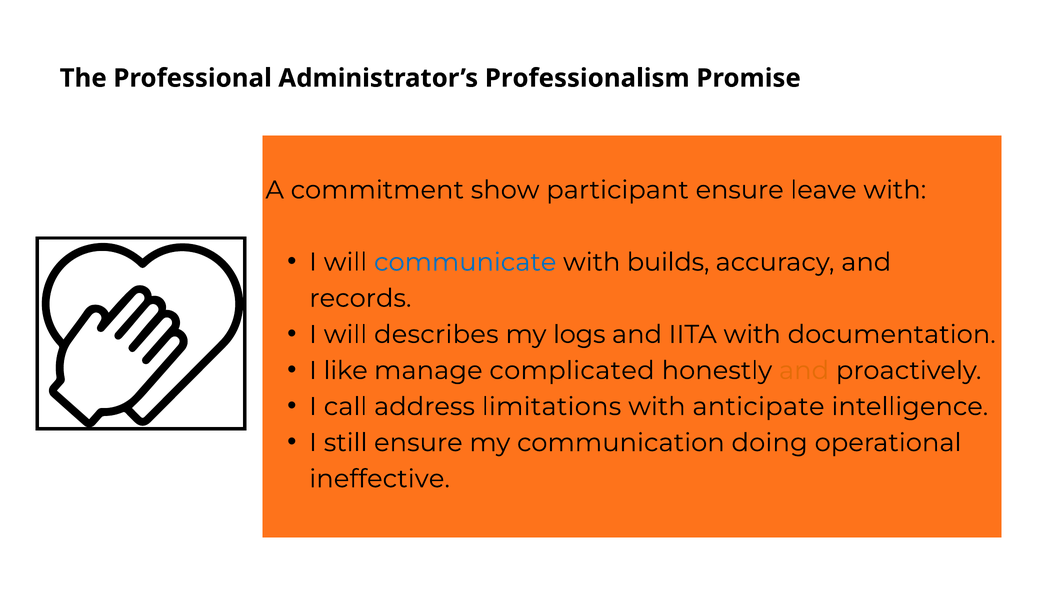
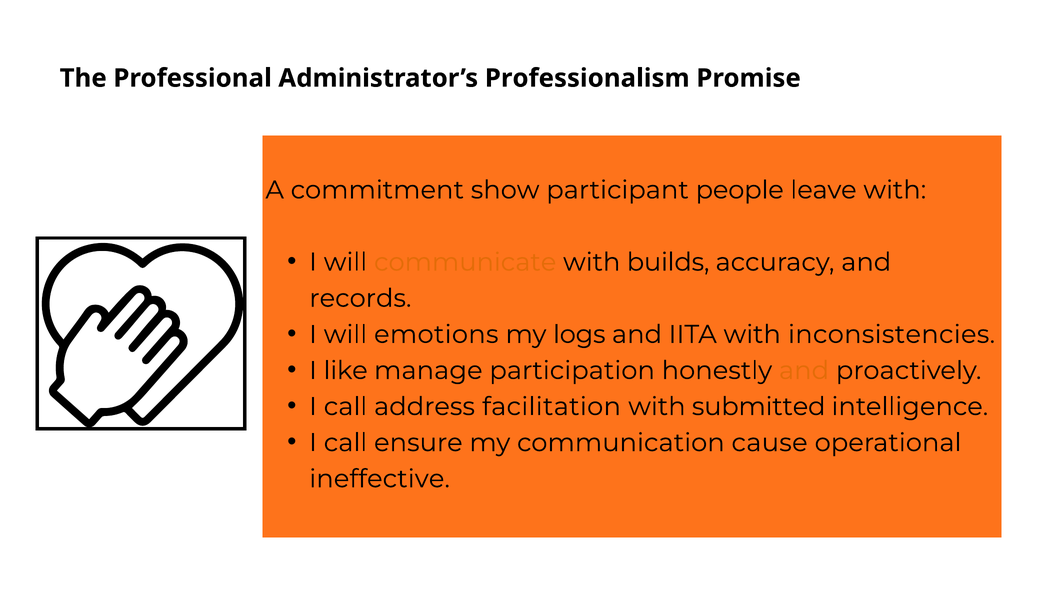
participant ensure: ensure -> people
communicate colour: blue -> orange
describes: describes -> emotions
documentation: documentation -> inconsistencies
complicated: complicated -> participation
limitations: limitations -> facilitation
anticipate: anticipate -> submitted
still at (346, 443): still -> call
doing: doing -> cause
